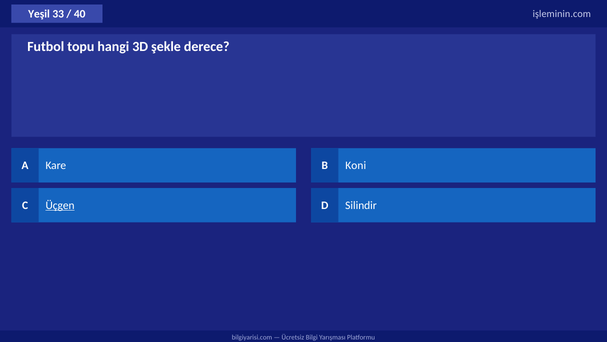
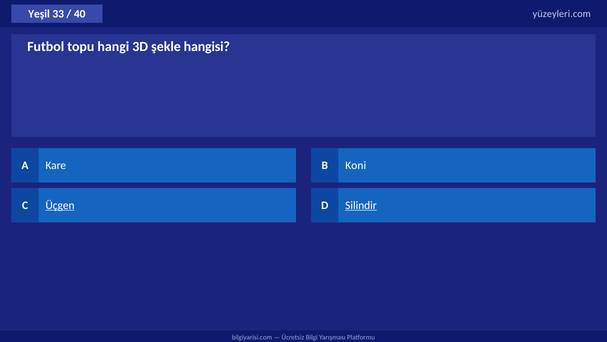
işleminin.com: işleminin.com -> yüzeyleri.com
derece: derece -> hangisi
Silindir underline: none -> present
